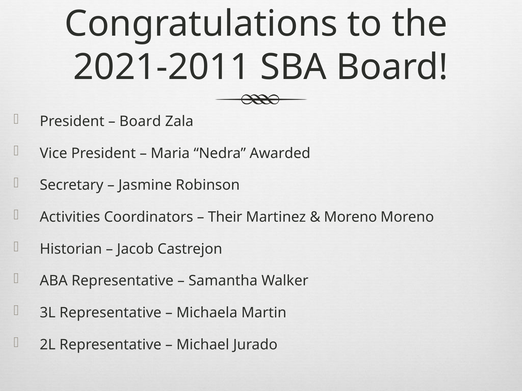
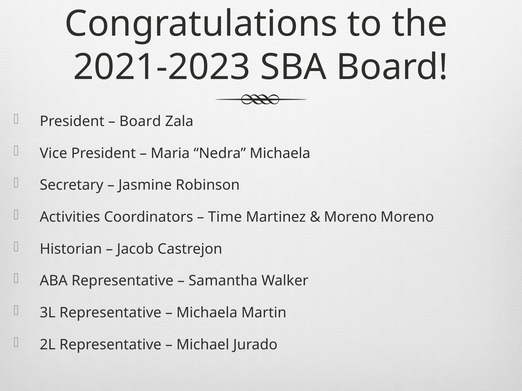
2021-2011: 2021-2011 -> 2021-2023
Nedra Awarded: Awarded -> Michaela
Their: Their -> Time
